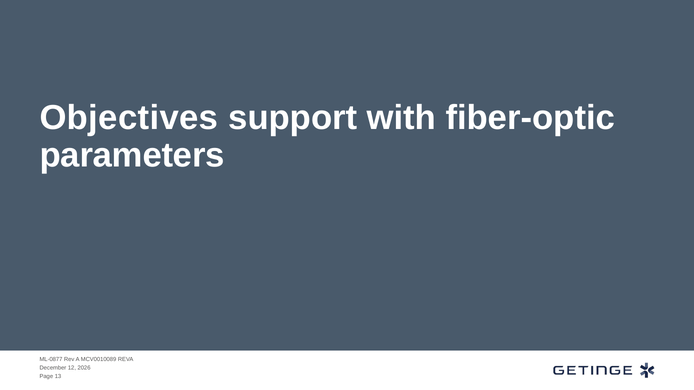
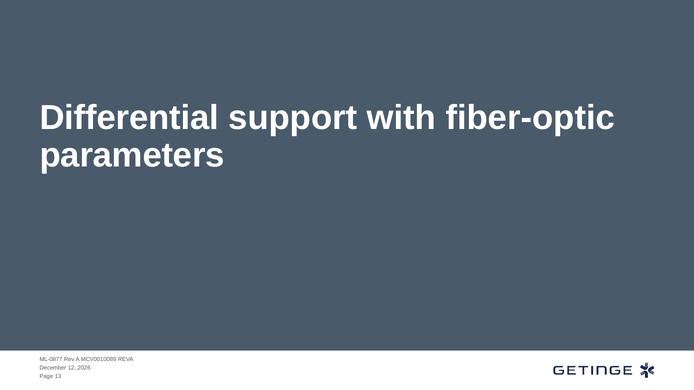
Objectives: Objectives -> Differential
